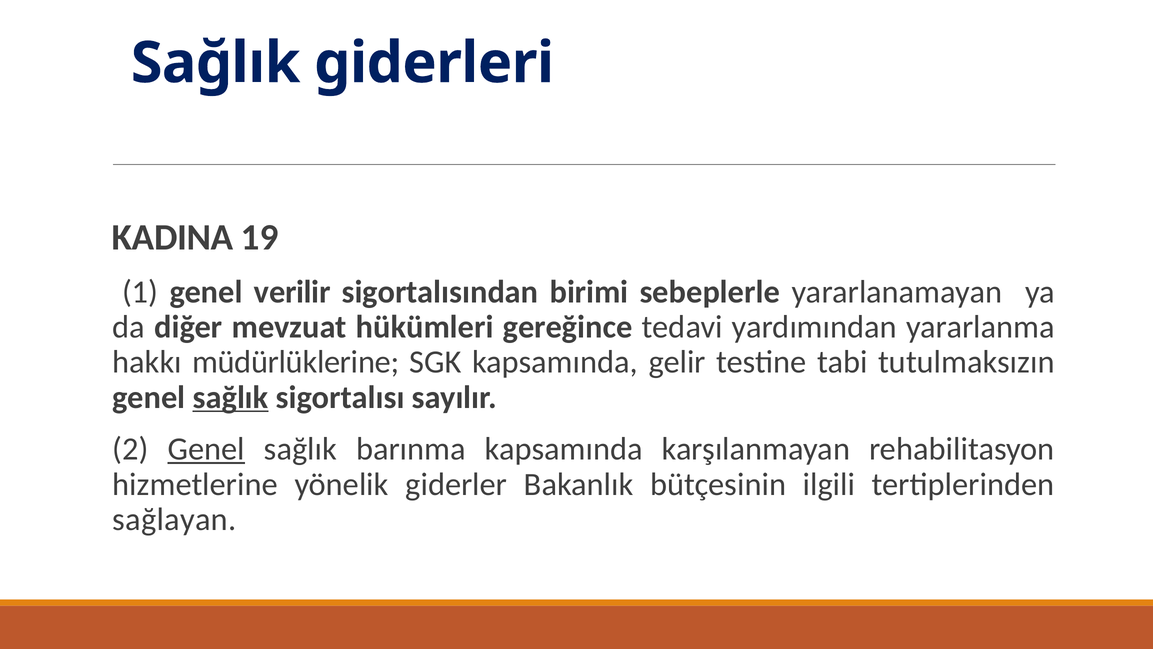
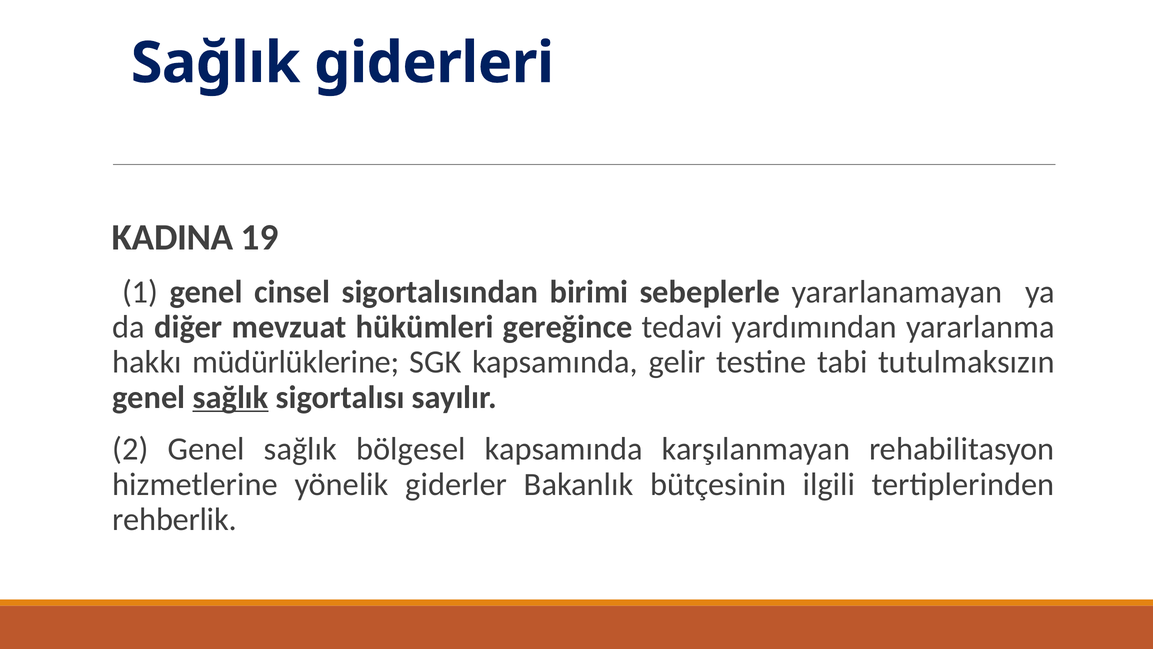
verilir: verilir -> cinsel
Genel at (206, 449) underline: present -> none
barınma: barınma -> bölgesel
sağlayan: sağlayan -> rehberlik
